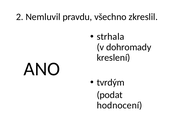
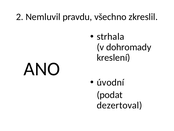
tvrdým: tvrdým -> úvodní
hodnocení: hodnocení -> dezertoval
